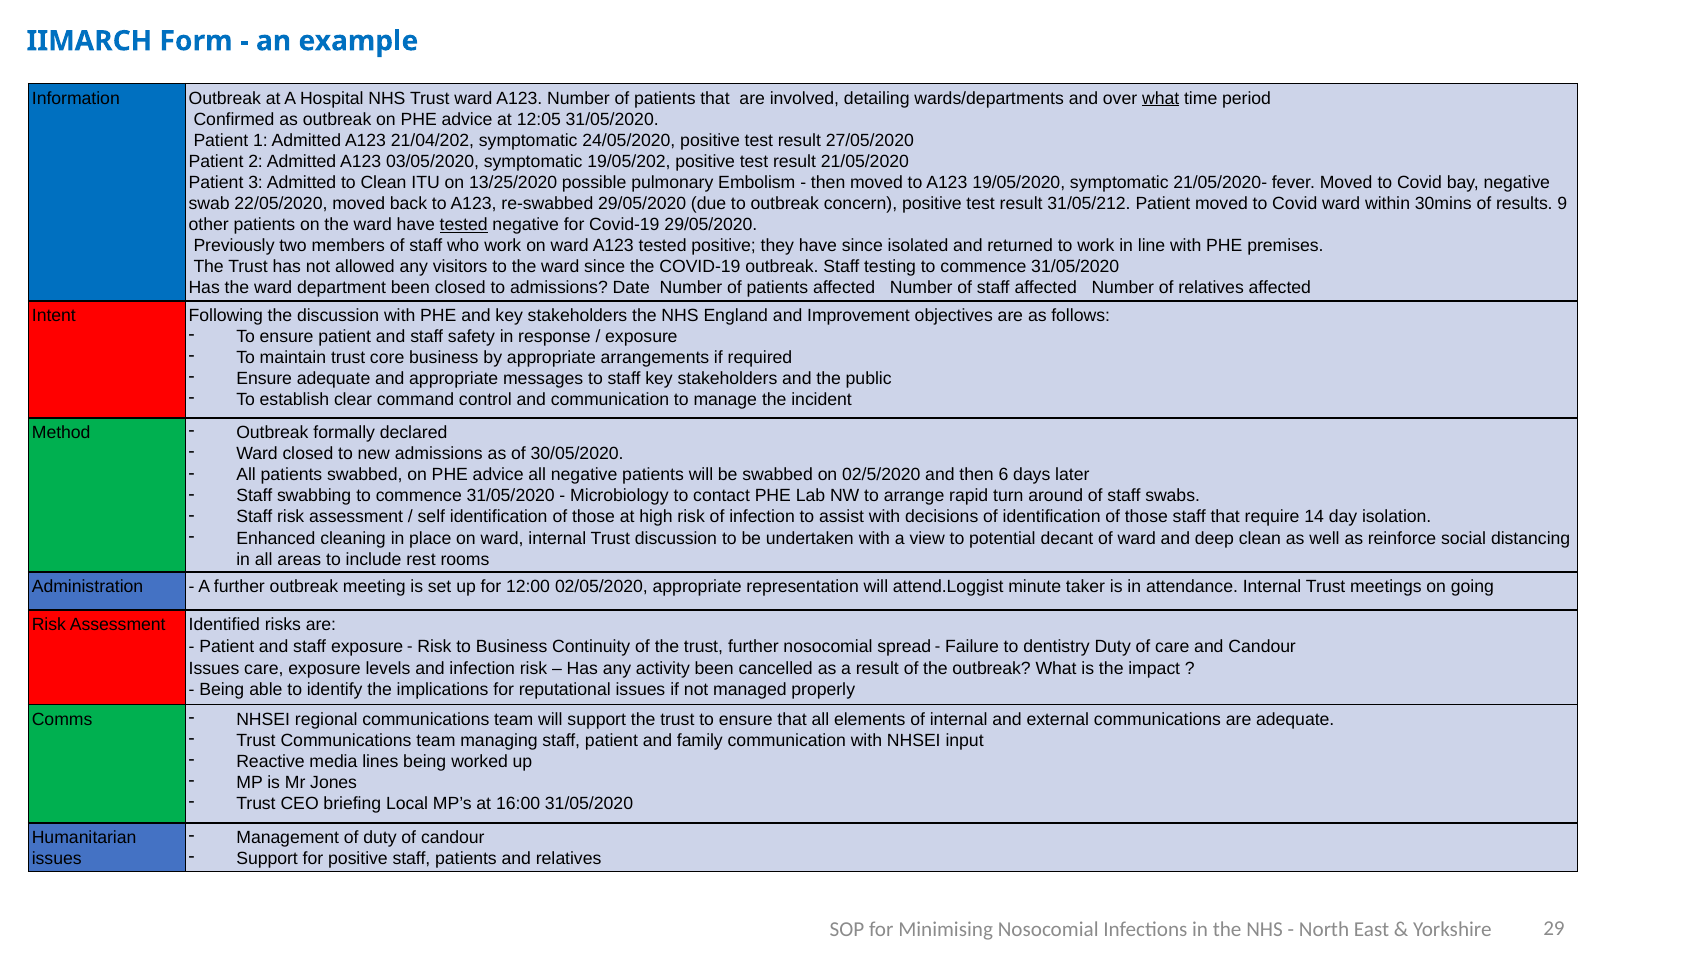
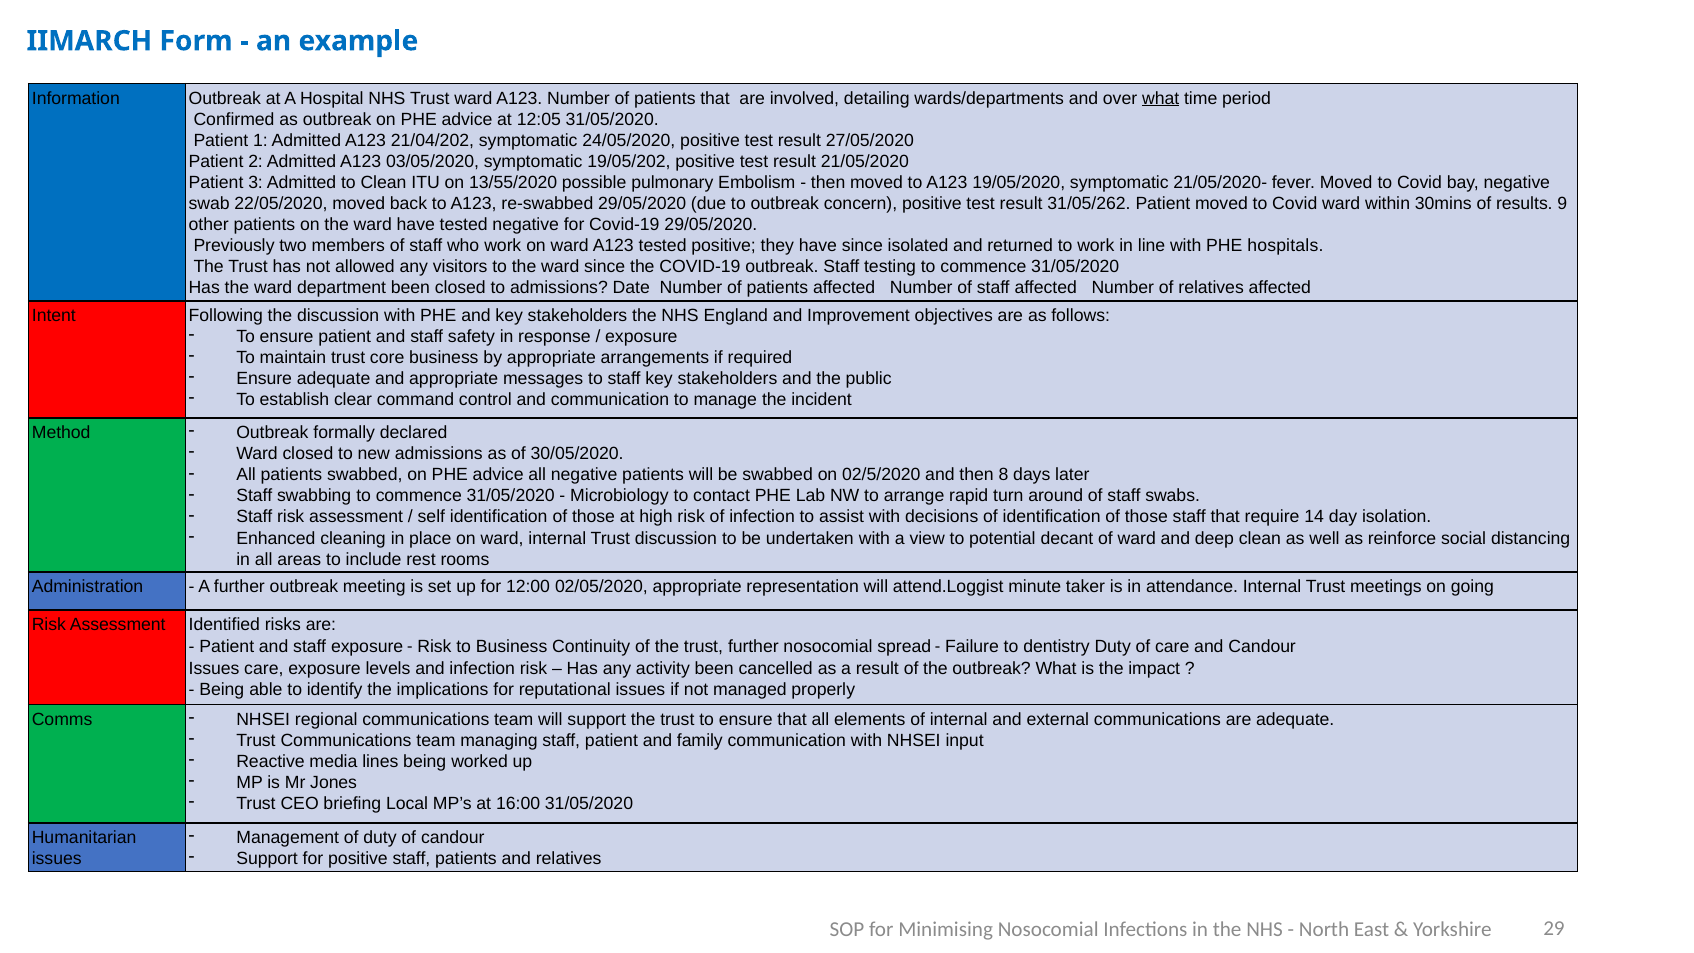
13/25/2020: 13/25/2020 -> 13/55/2020
31/05/212: 31/05/212 -> 31/05/262
tested at (464, 225) underline: present -> none
premises: premises -> hospitals
6: 6 -> 8
